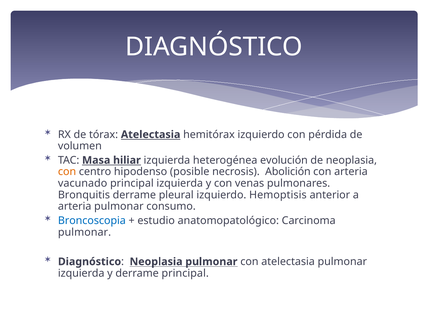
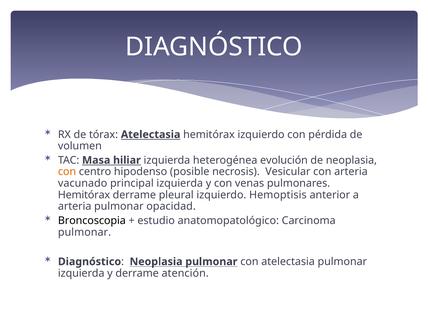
Abolición: Abolición -> Vesicular
Bronquitis at (84, 195): Bronquitis -> Hemitórax
consumo: consumo -> opacidad
Broncoscopia colour: blue -> black
derrame principal: principal -> atención
